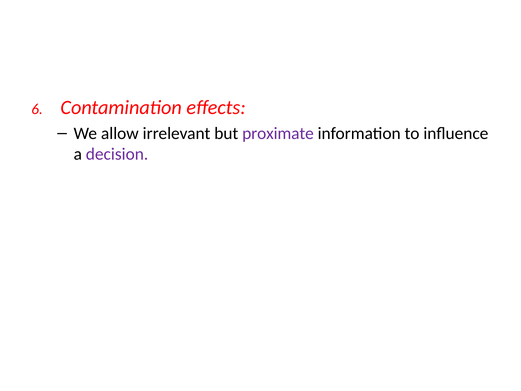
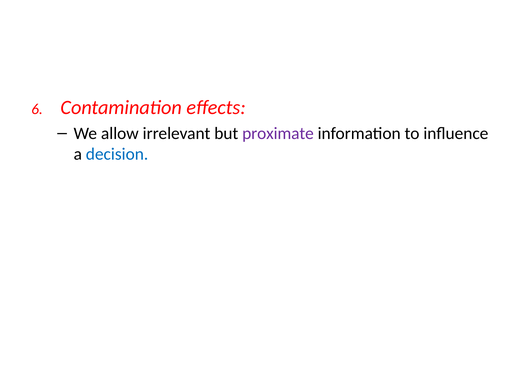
decision colour: purple -> blue
